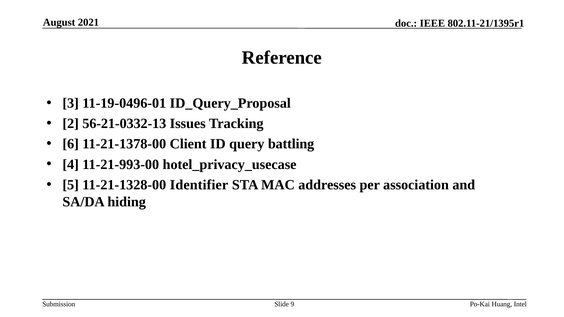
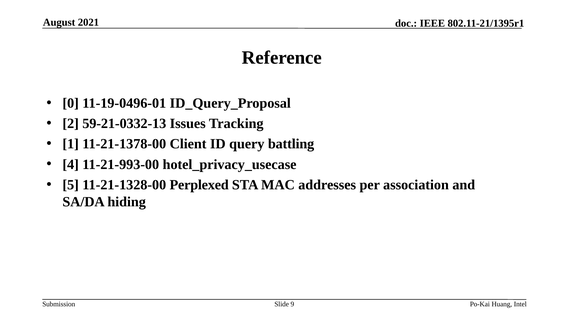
3: 3 -> 0
56-21-0332-13: 56-21-0332-13 -> 59-21-0332-13
6: 6 -> 1
Identifier: Identifier -> Perplexed
